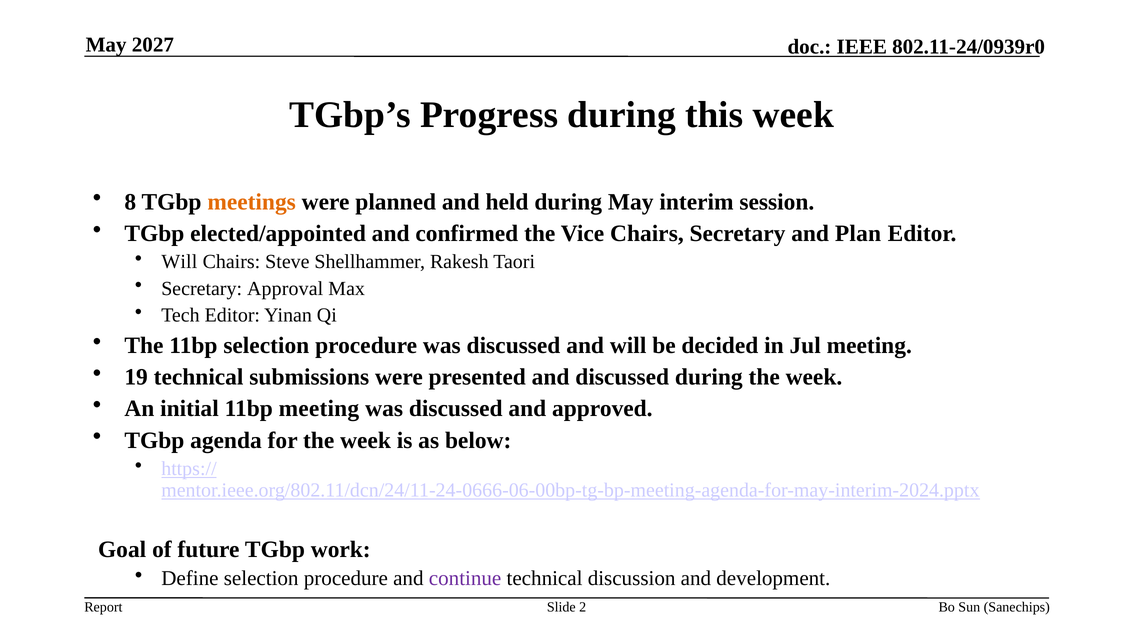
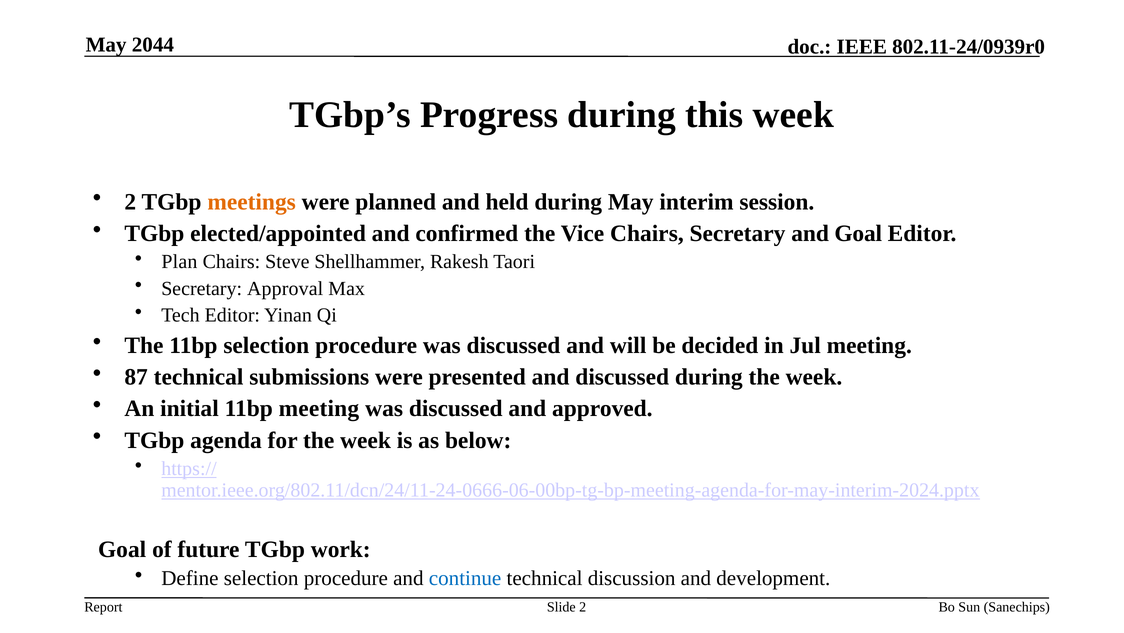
2027: 2027 -> 2044
8 at (130, 202): 8 -> 2
and Plan: Plan -> Goal
Will at (179, 261): Will -> Plan
19: 19 -> 87
continue colour: purple -> blue
